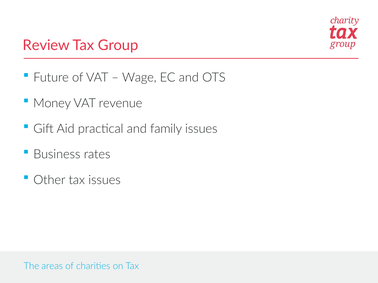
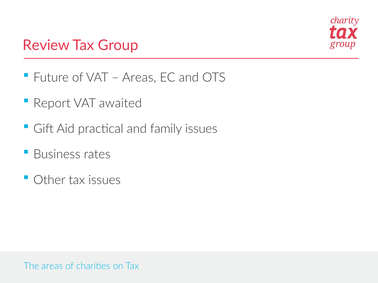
Wage at (139, 78): Wage -> Areas
Money: Money -> Report
revenue: revenue -> awaited
